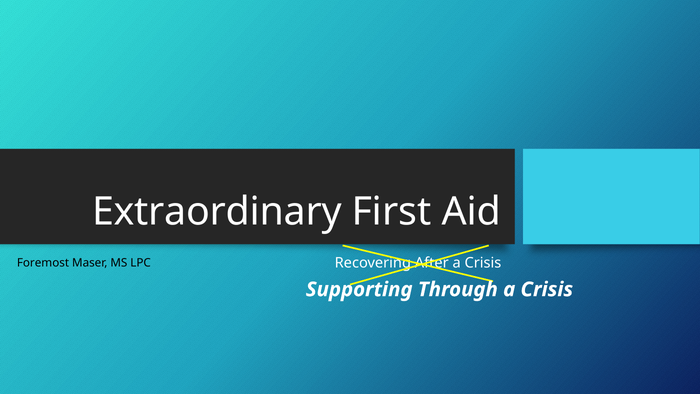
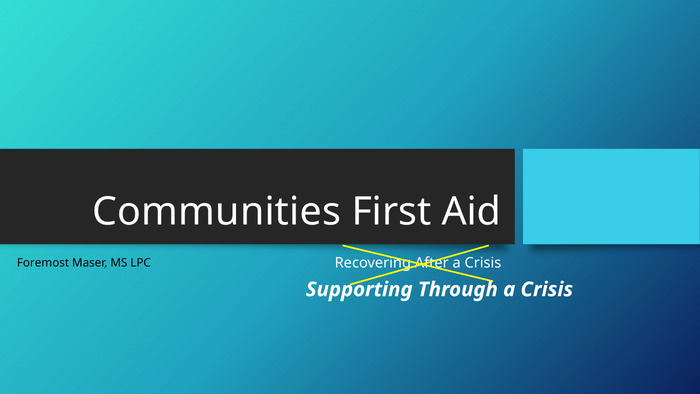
Extraordinary: Extraordinary -> Communities
